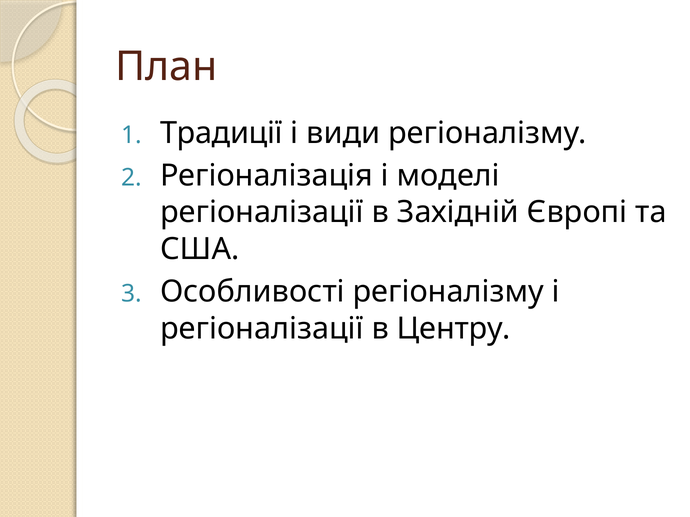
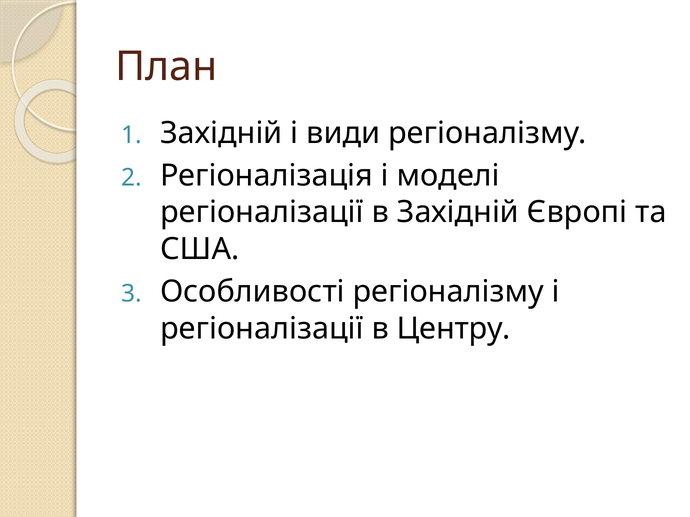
Традиції at (221, 133): Традиції -> Західній
